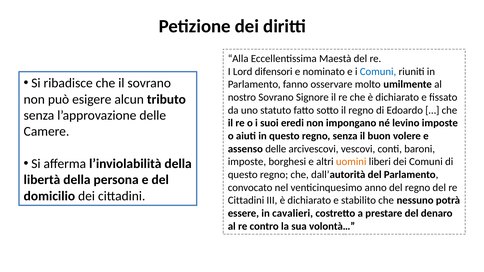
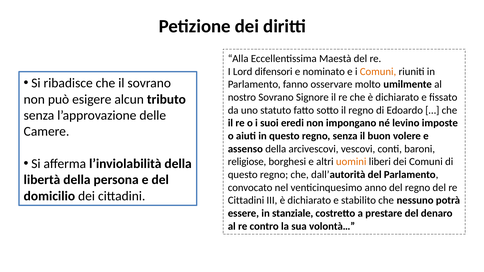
Comuni at (378, 72) colour: blue -> orange
assenso delle: delle -> della
imposte at (247, 162): imposte -> religiose
cavalieri: cavalieri -> stanziale
